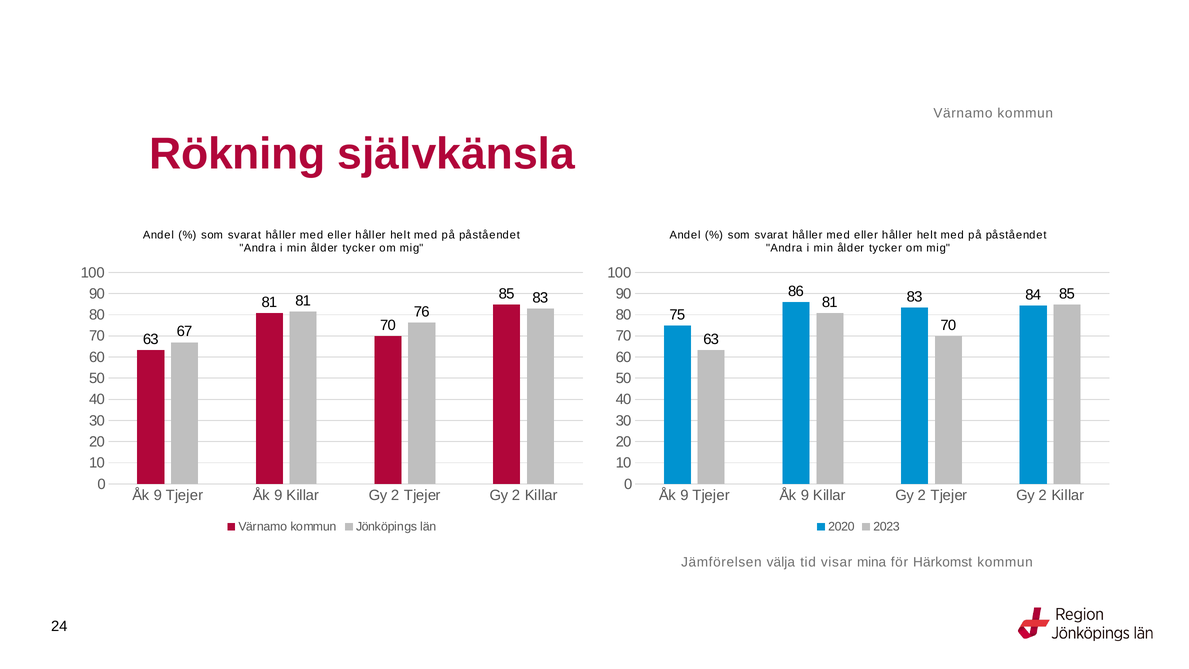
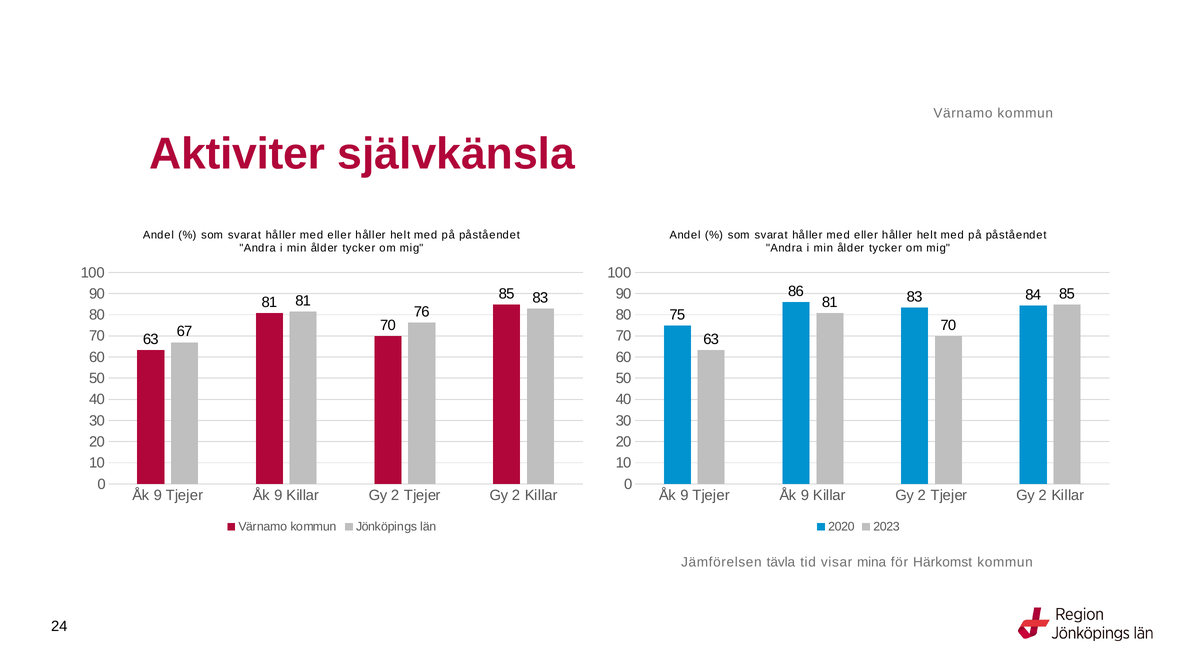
Rökning: Rökning -> Aktiviter
välja: välja -> tävla
